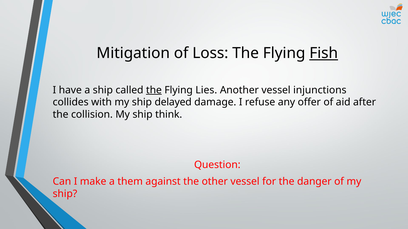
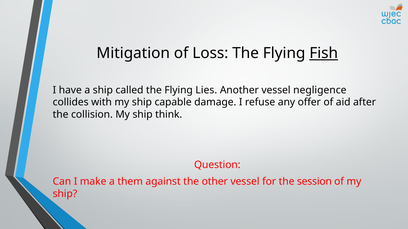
the at (154, 90) underline: present -> none
injunctions: injunctions -> negligence
delayed: delayed -> capable
danger: danger -> session
